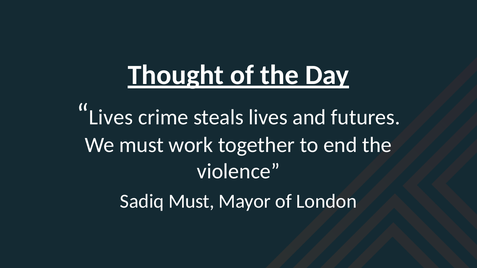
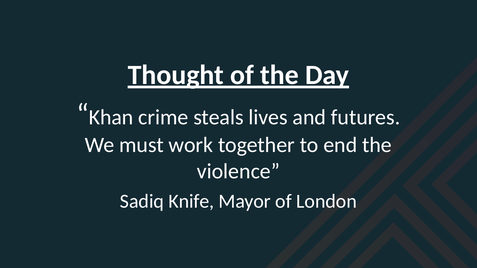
Lives at (111, 117): Lives -> Khan
Sadiq Must: Must -> Knife
